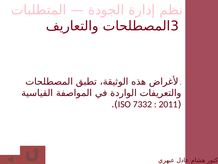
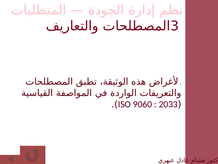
7332: 7332 -> 9060
2011: 2011 -> 2033
